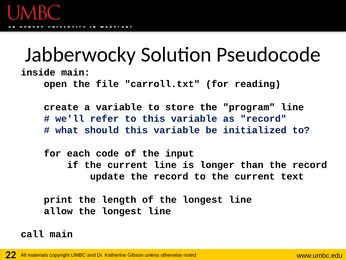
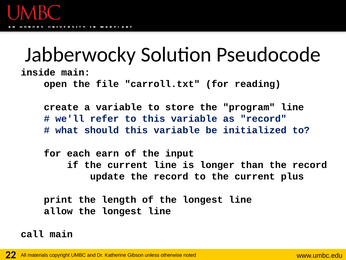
code: code -> earn
text: text -> plus
